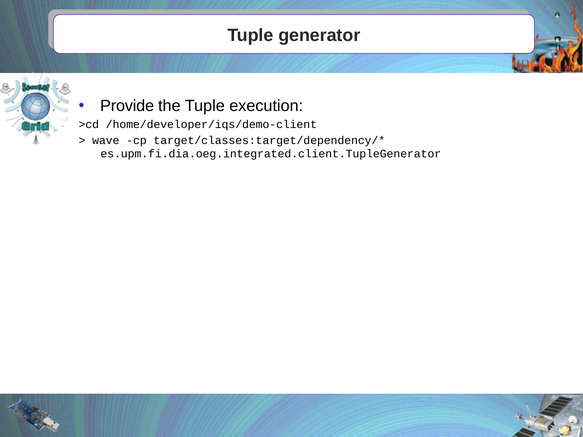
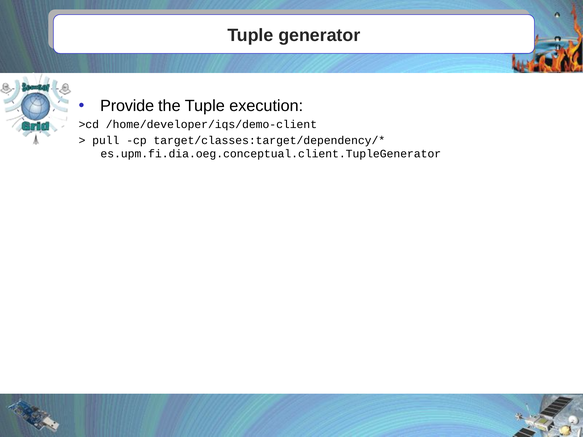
wave: wave -> pull
es.upm.fi.dia.oeg.integrated.client.TupleGenerator: es.upm.fi.dia.oeg.integrated.client.TupleGenerator -> es.upm.fi.dia.oeg.conceptual.client.TupleGenerator
